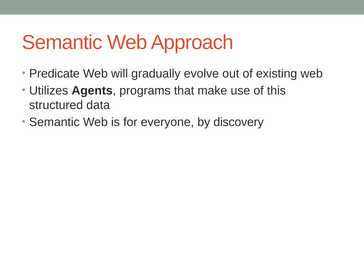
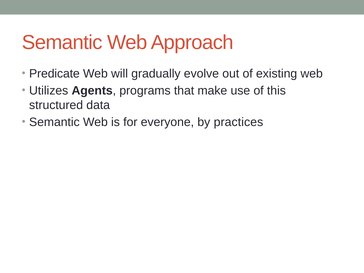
discovery: discovery -> practices
